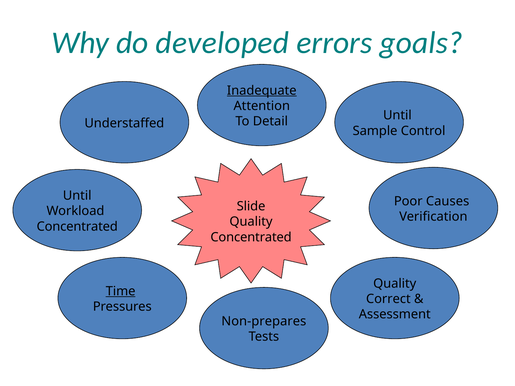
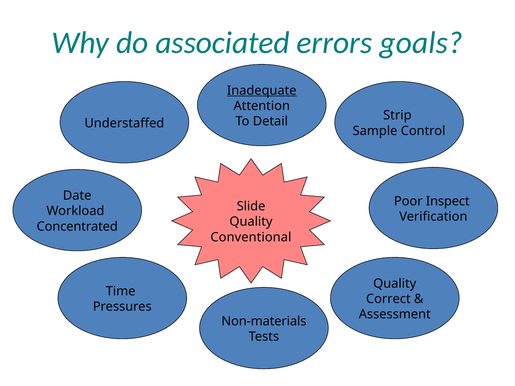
developed: developed -> associated
Until at (397, 115): Until -> Strip
Until at (77, 196): Until -> Date
Causes: Causes -> Inspect
Concentrated at (251, 237): Concentrated -> Conventional
Time underline: present -> none
Non-prepares: Non-prepares -> Non-materials
